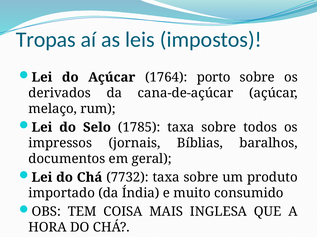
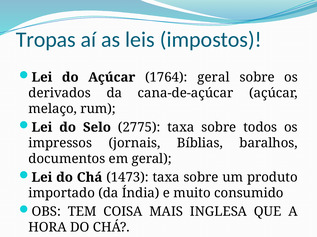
1764 porto: porto -> geral
1785: 1785 -> 2775
7732: 7732 -> 1473
